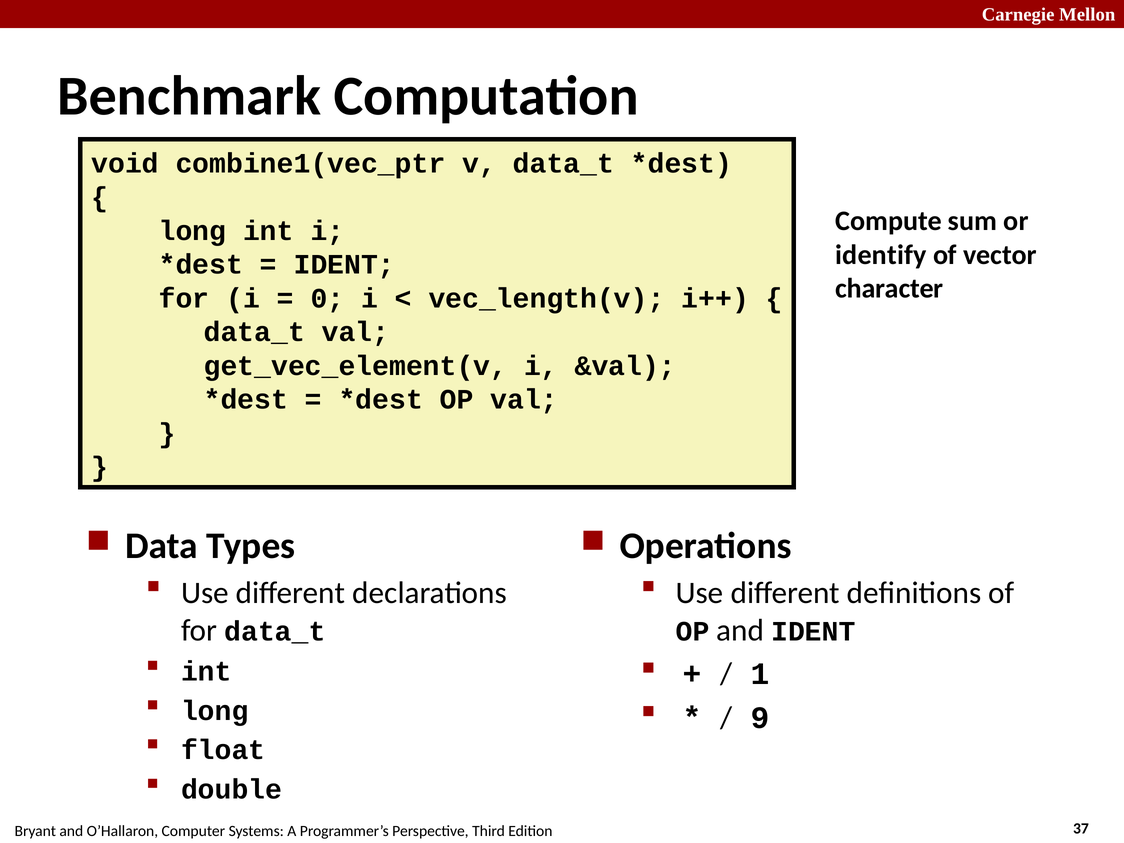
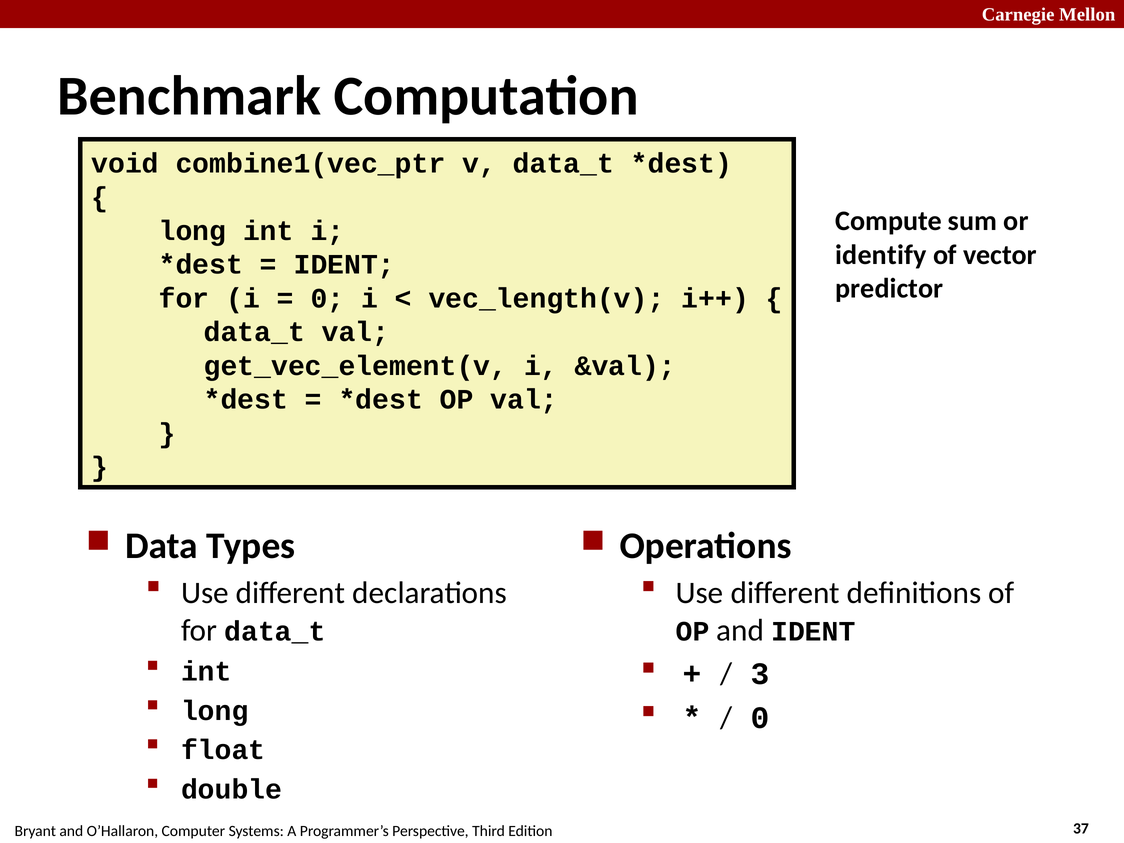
character: character -> predictor
1: 1 -> 3
9 at (760, 718): 9 -> 0
